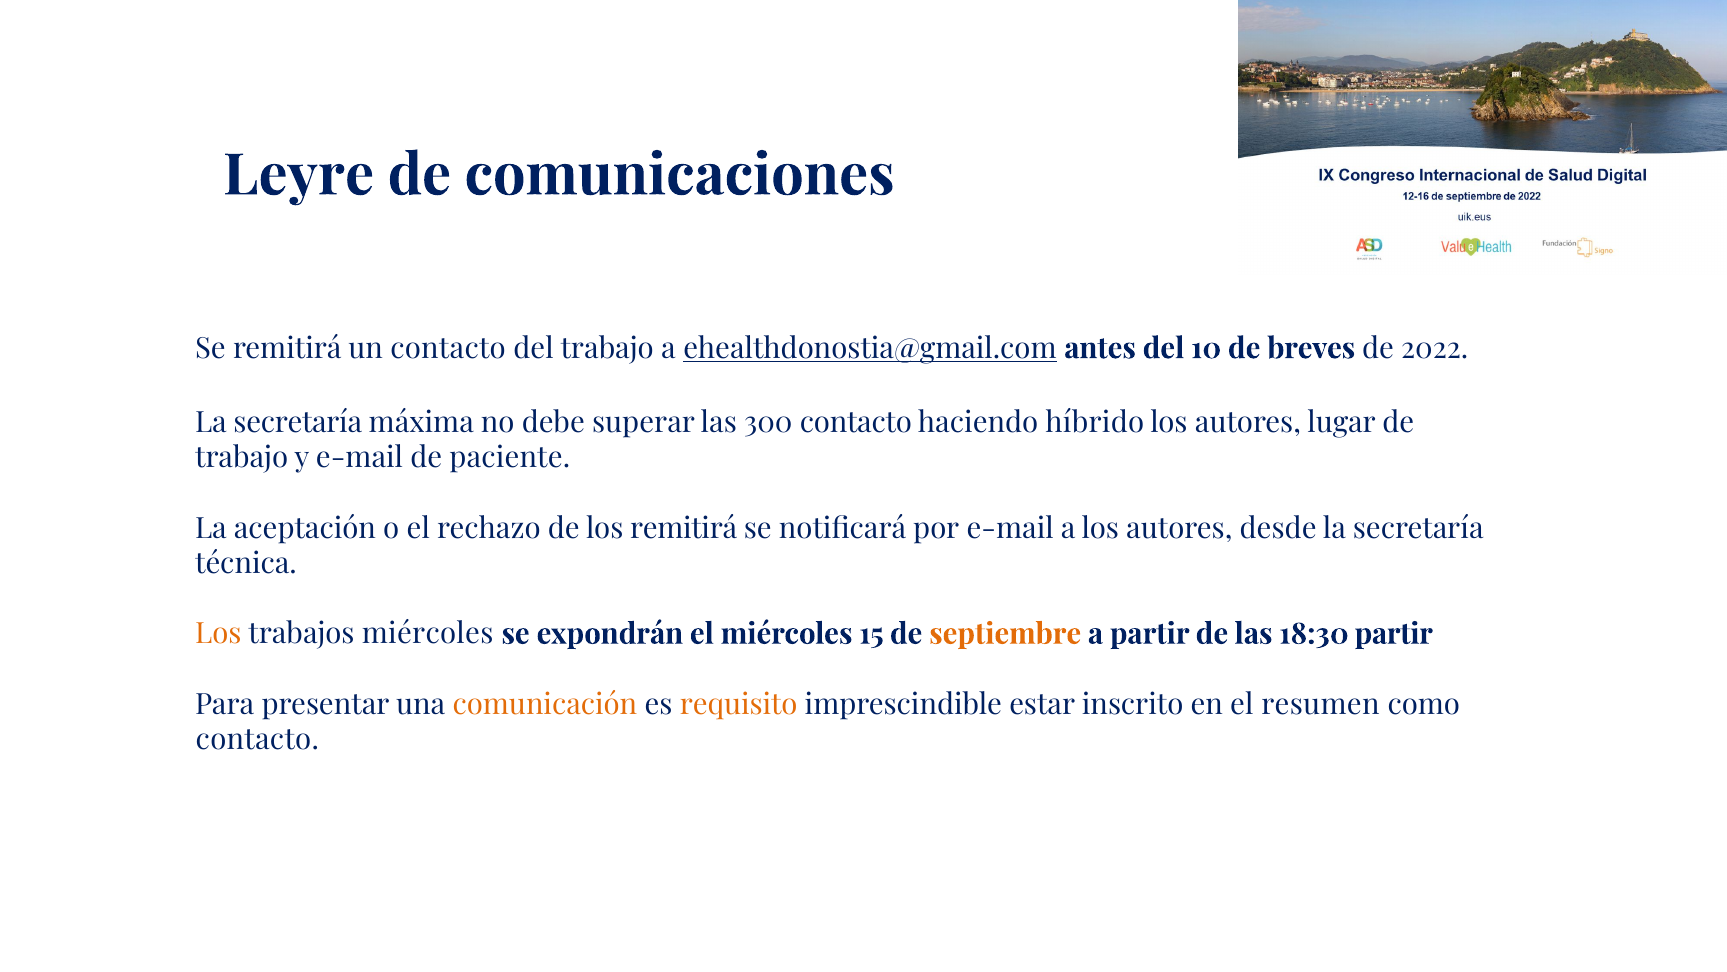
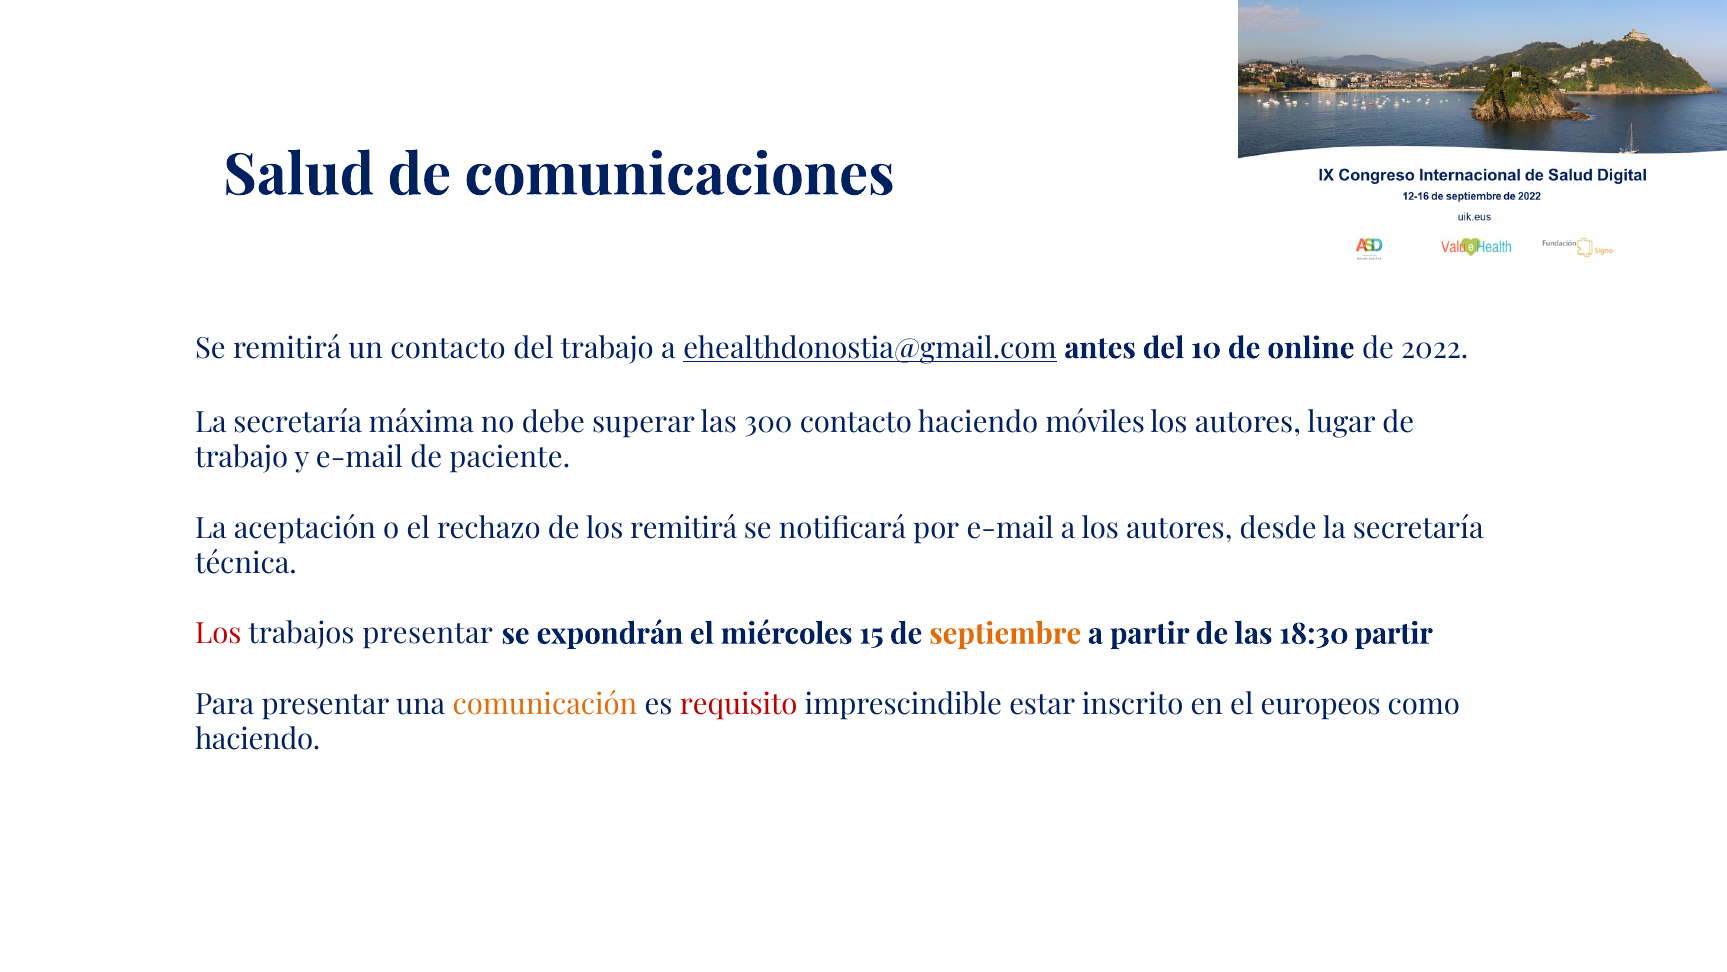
Leyre: Leyre -> Salud
breves: breves -> online
híbrido: híbrido -> móviles
Los at (218, 634) colour: orange -> red
trabajos miércoles: miércoles -> presentar
requisito colour: orange -> red
resumen: resumen -> europeos
contacto at (257, 739): contacto -> haciendo
